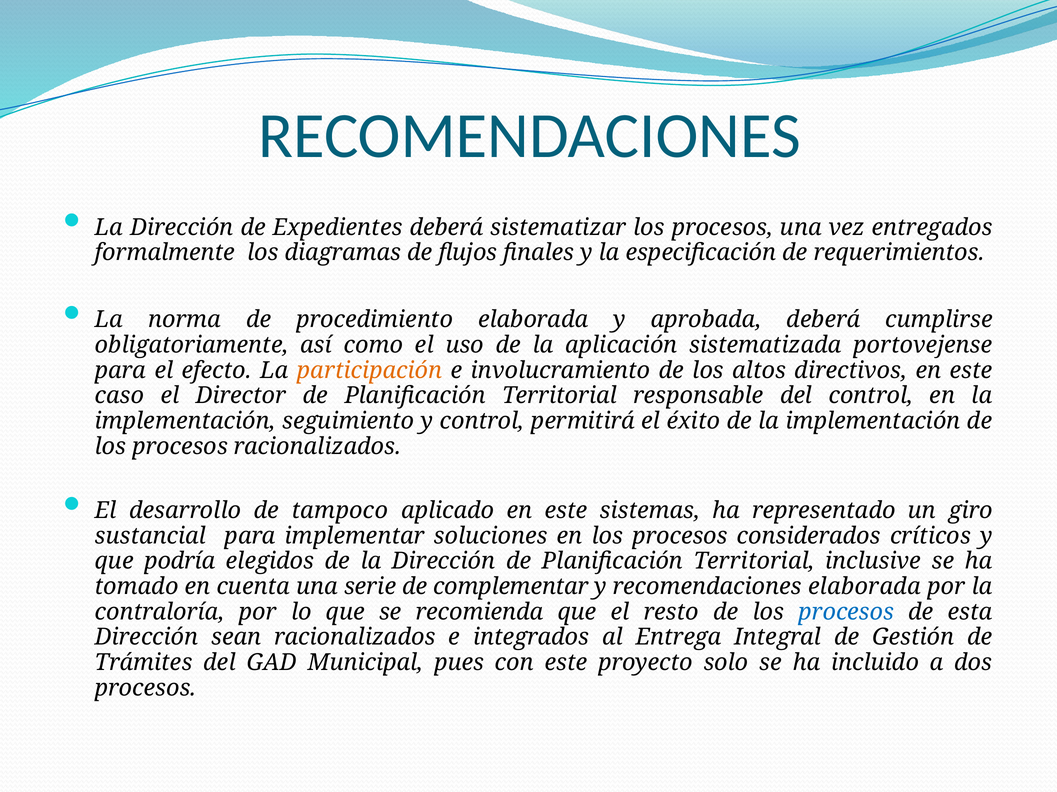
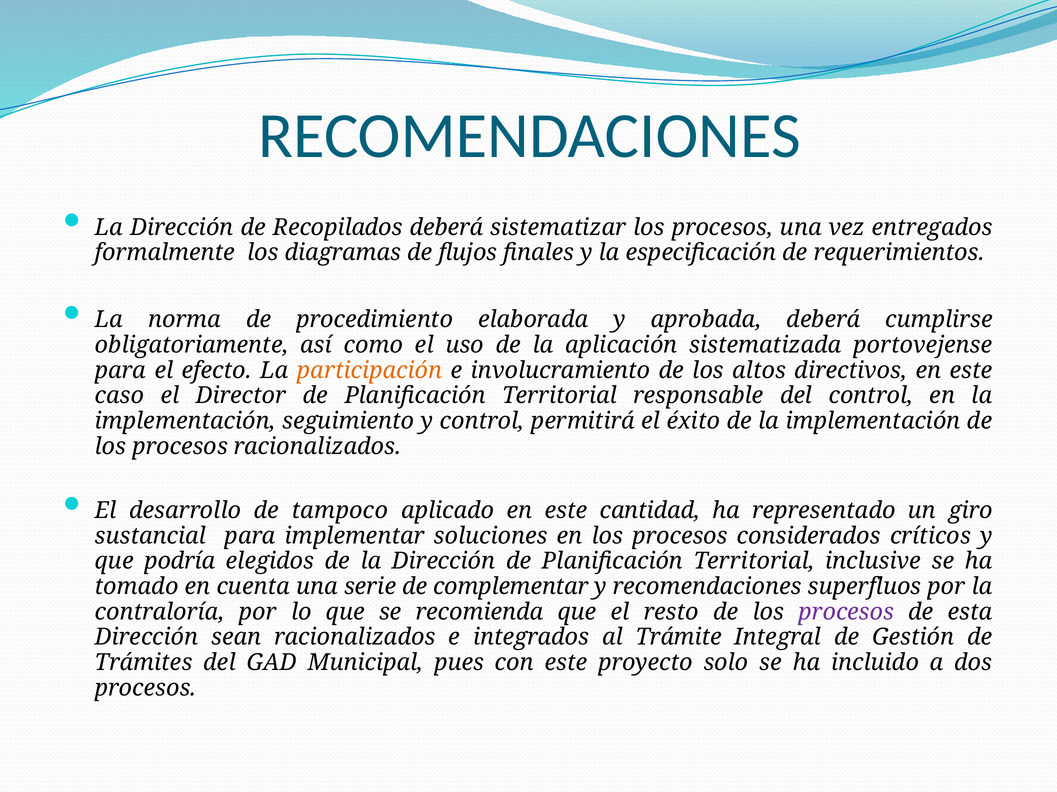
Expedientes: Expedientes -> Recopilados
sistemas: sistemas -> cantidad
recomendaciones elaborada: elaborada -> superfluos
procesos at (846, 612) colour: blue -> purple
Entrega: Entrega -> Trámite
